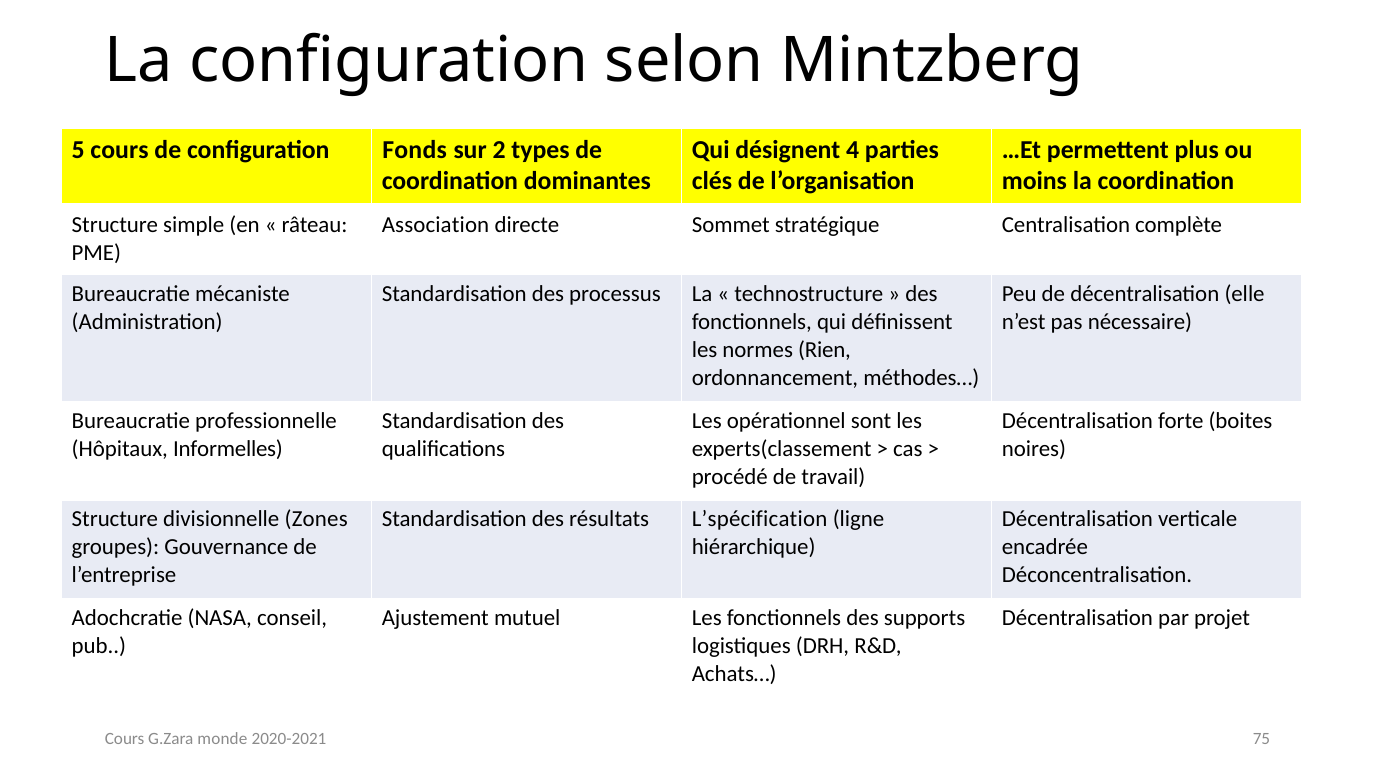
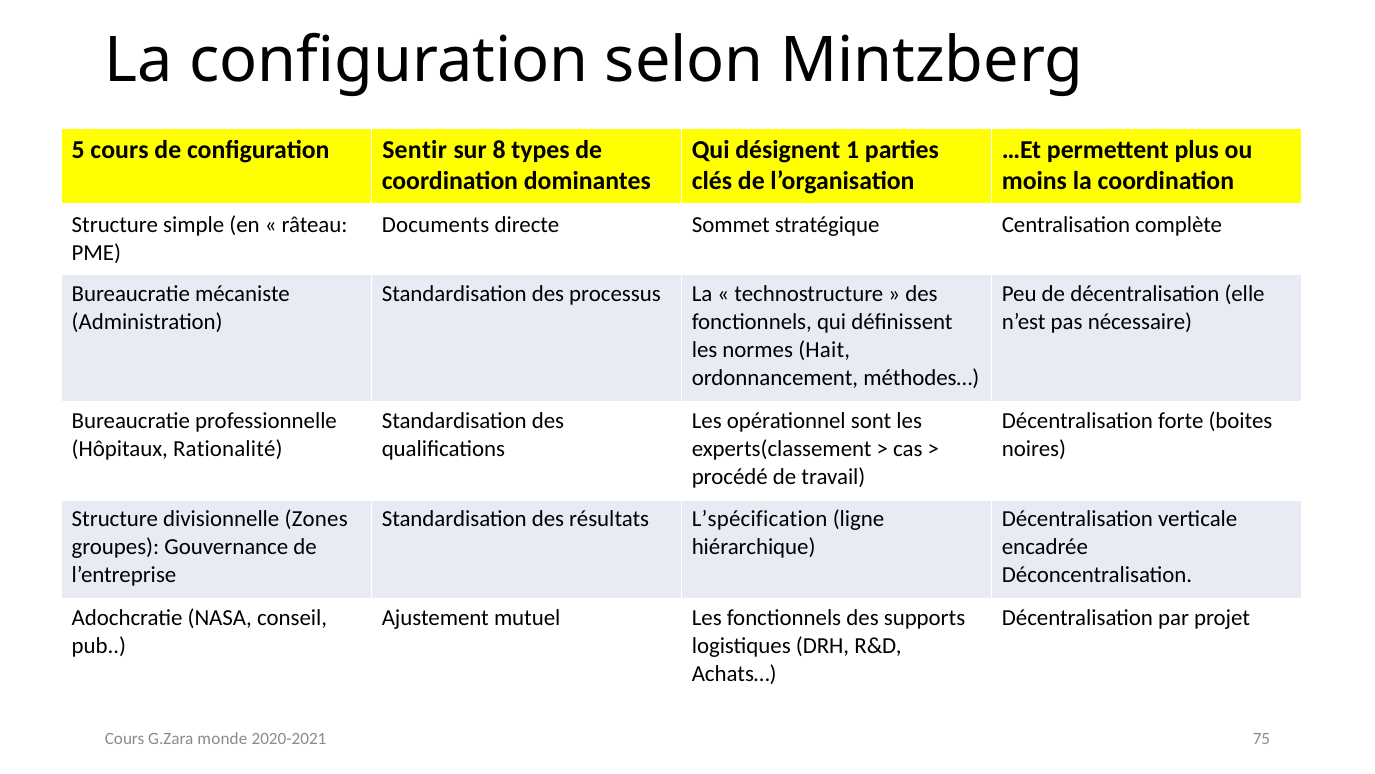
Fonds: Fonds -> Sentir
2: 2 -> 8
4: 4 -> 1
Association: Association -> Documents
Rien: Rien -> Hait
Informelles: Informelles -> Rationalité
